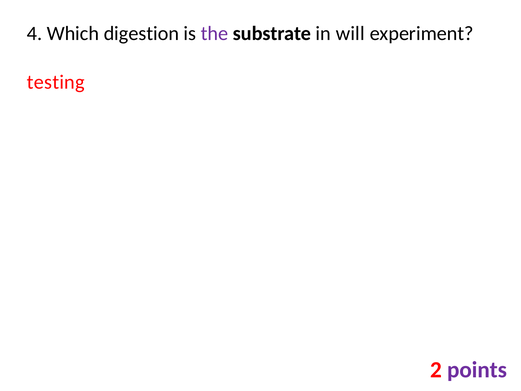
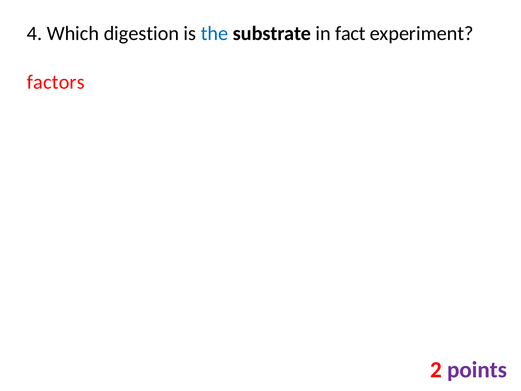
the colour: purple -> blue
will: will -> fact
testing: testing -> factors
